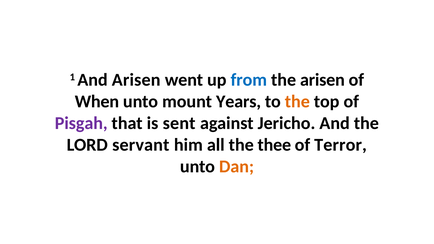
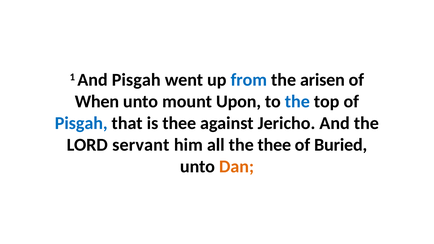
And Arisen: Arisen -> Pisgah
Years: Years -> Upon
the at (297, 102) colour: orange -> blue
Pisgah at (81, 123) colour: purple -> blue
is sent: sent -> thee
Terror: Terror -> Buried
